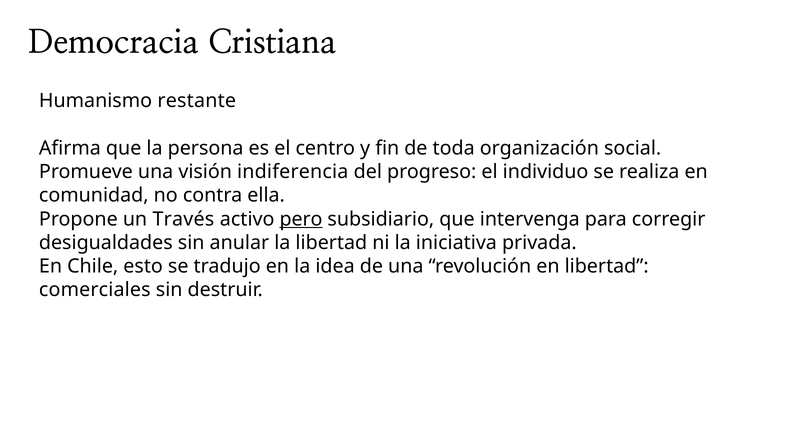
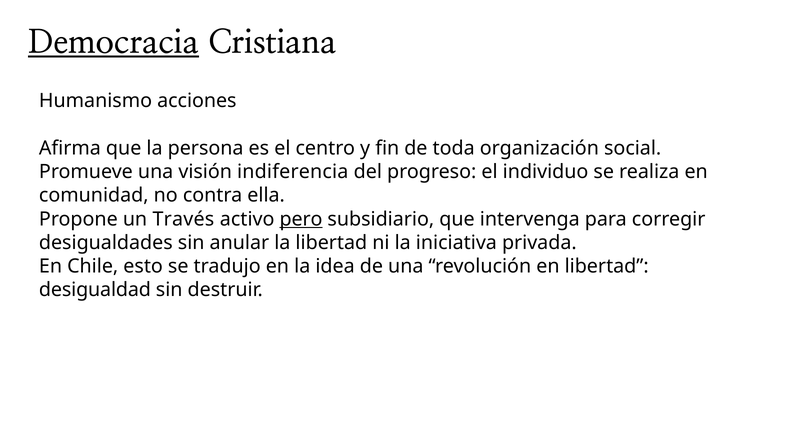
Democracia underline: none -> present
restante: restante -> acciones
comerciales: comerciales -> desigualdad
